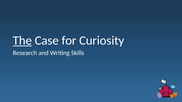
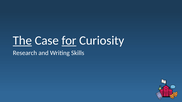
for underline: none -> present
